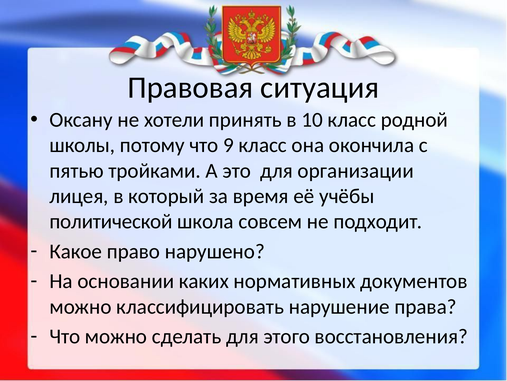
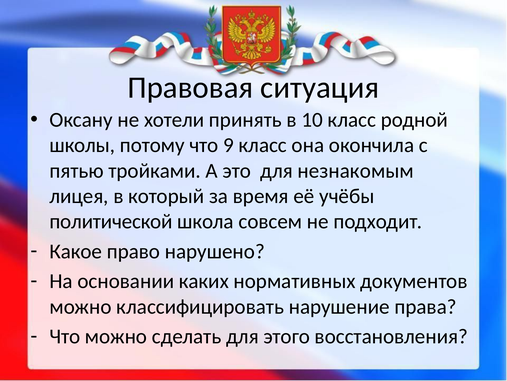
организации: организации -> незнакомым
